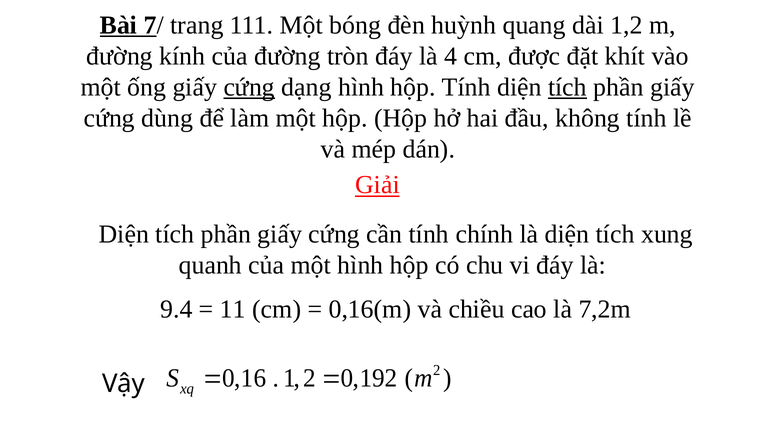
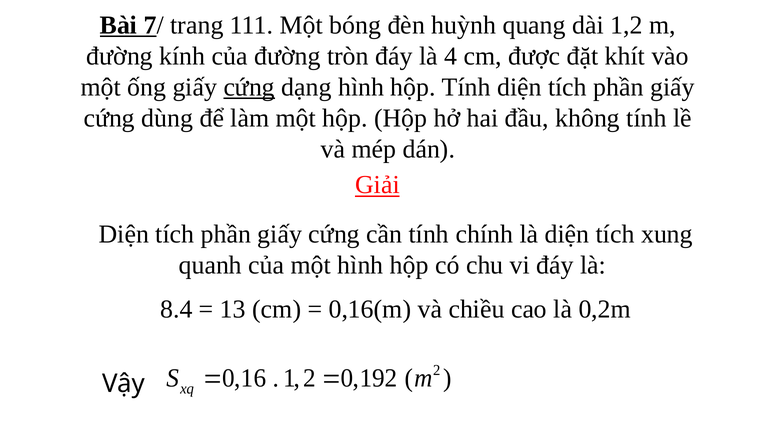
tích at (568, 87) underline: present -> none
9.4: 9.4 -> 8.4
11: 11 -> 13
7,2m: 7,2m -> 0,2m
